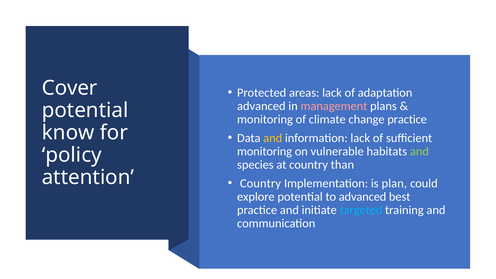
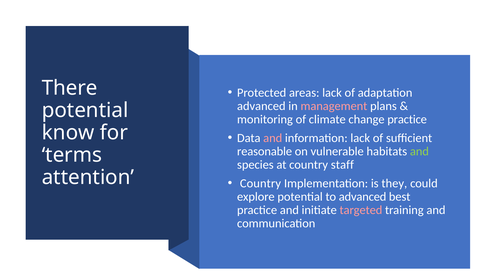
Cover: Cover -> There
and at (273, 138) colour: yellow -> pink
monitoring at (265, 151): monitoring -> reasonable
policy: policy -> terms
than: than -> staff
plan: plan -> they
targeted colour: light blue -> pink
